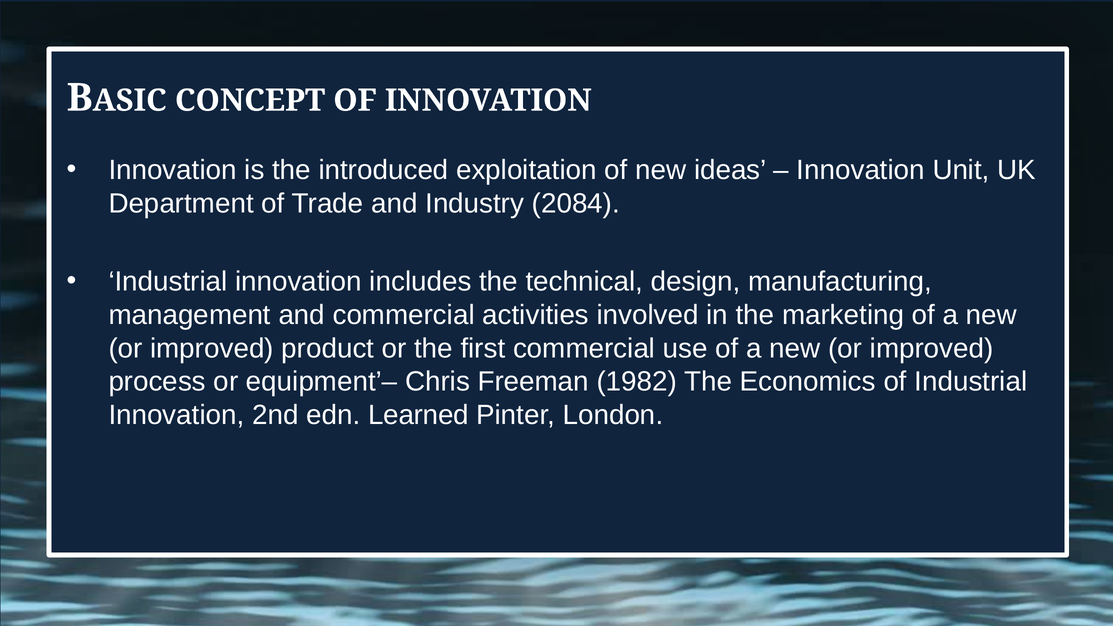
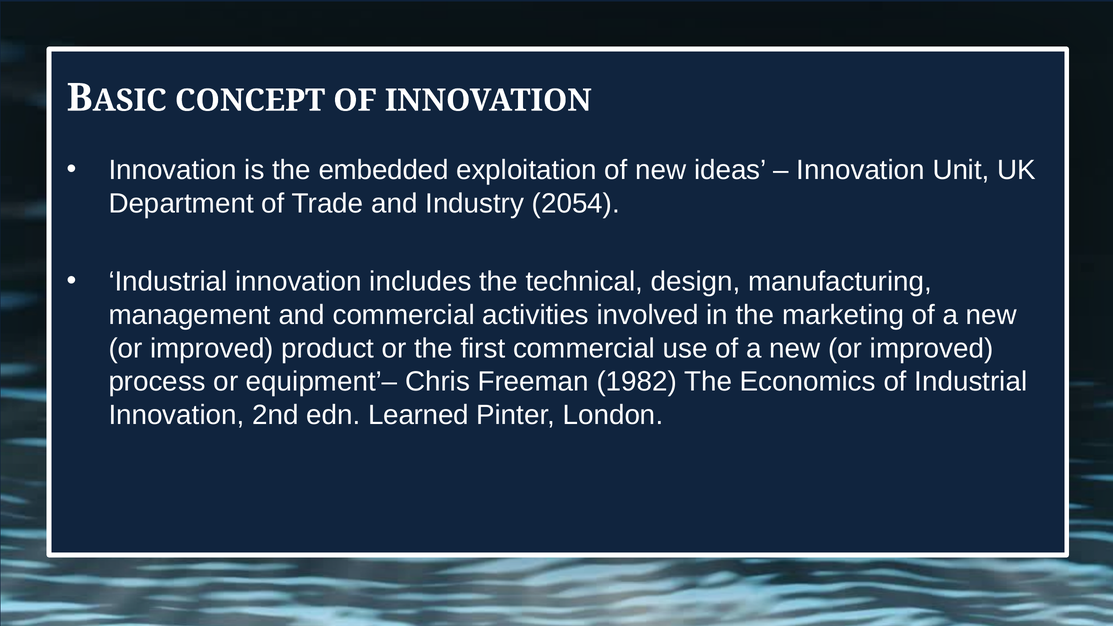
introduced: introduced -> embedded
2084: 2084 -> 2054
